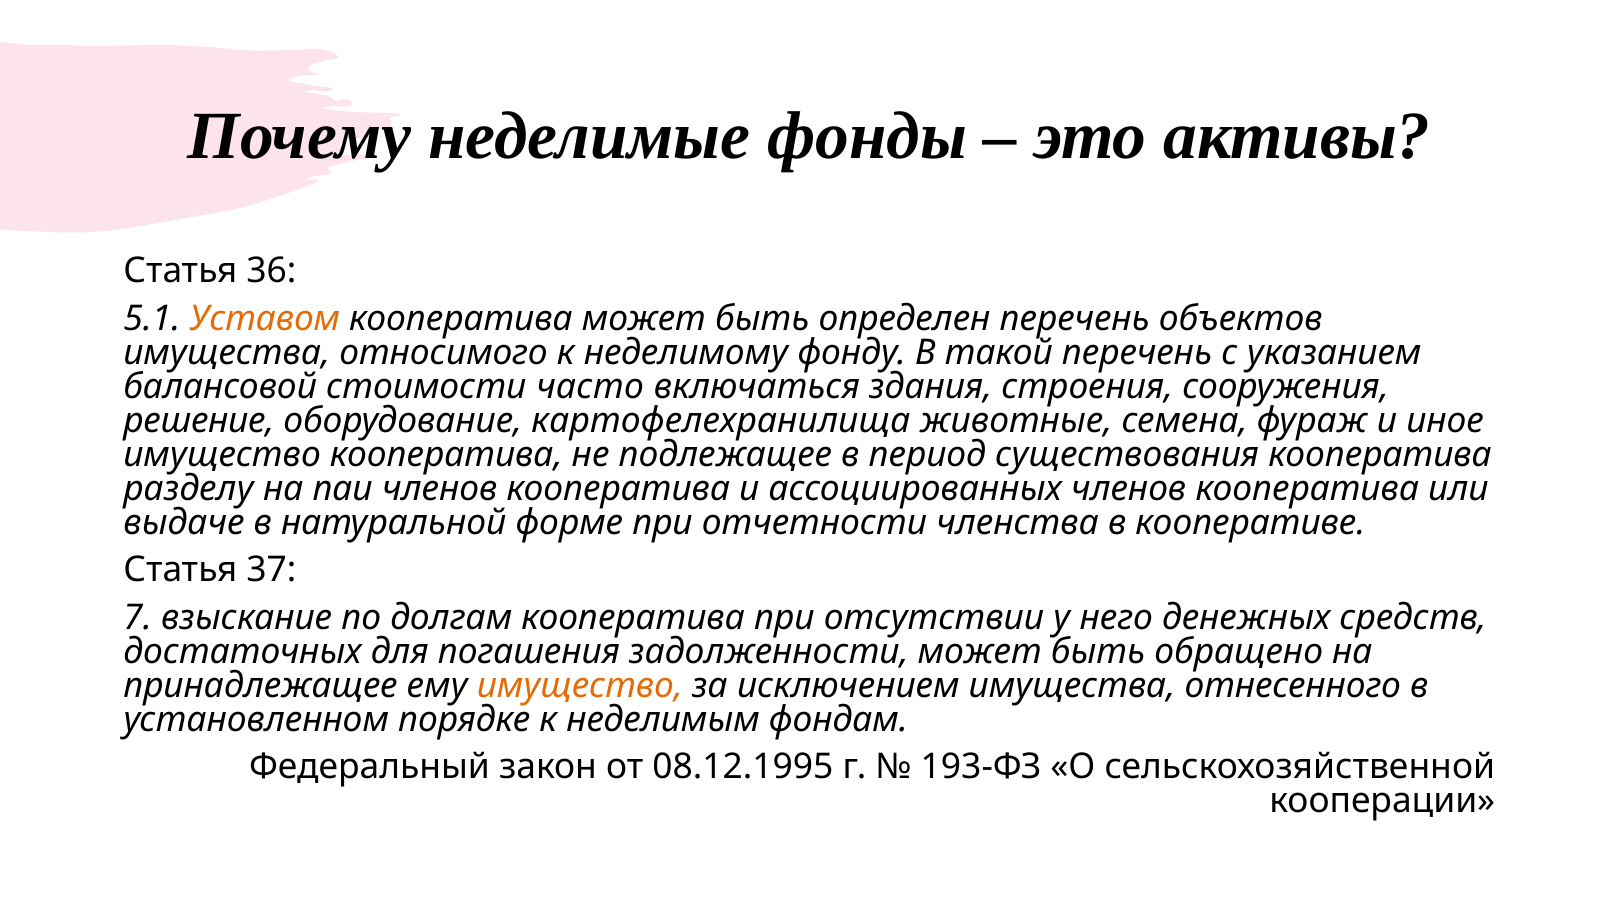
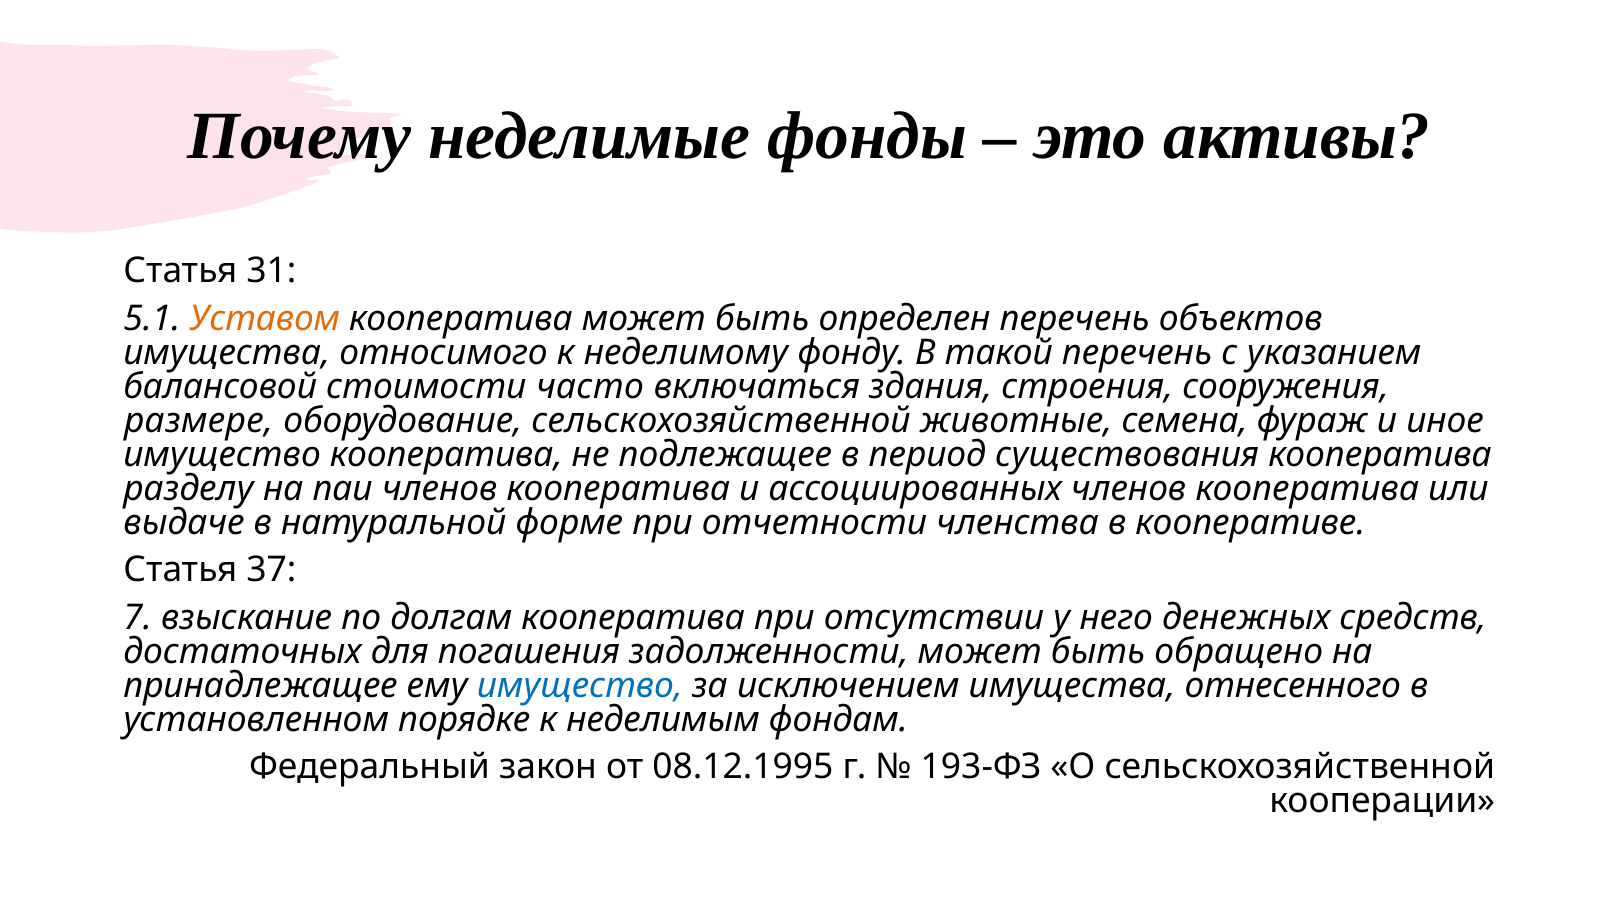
36: 36 -> 31
решение: решение -> размере
оборудование картофелехранилища: картофелехранилища -> сельскохозяйственной
имущество at (580, 685) colour: orange -> blue
